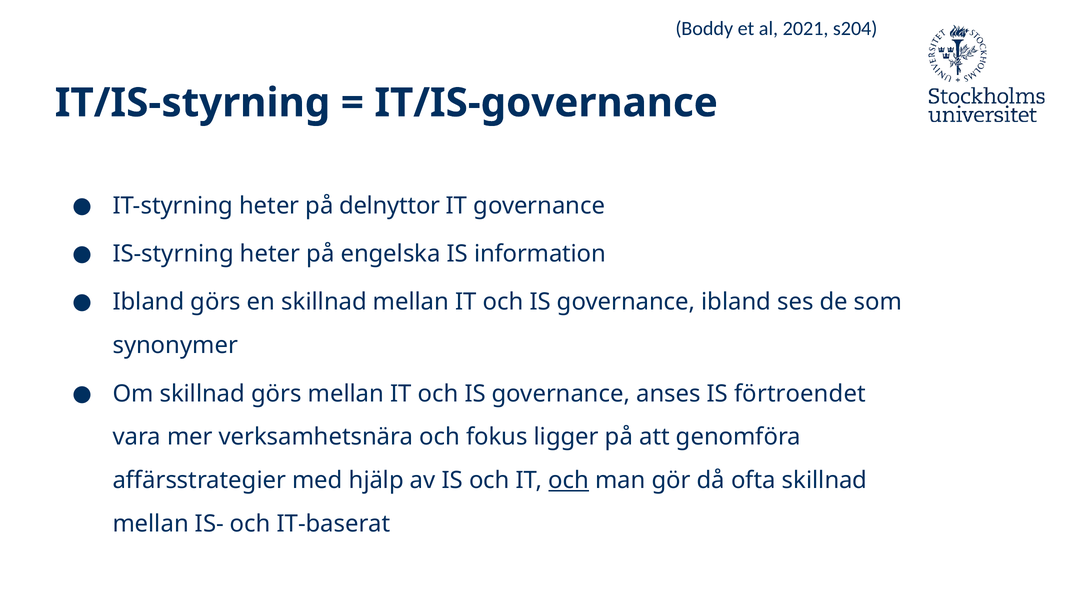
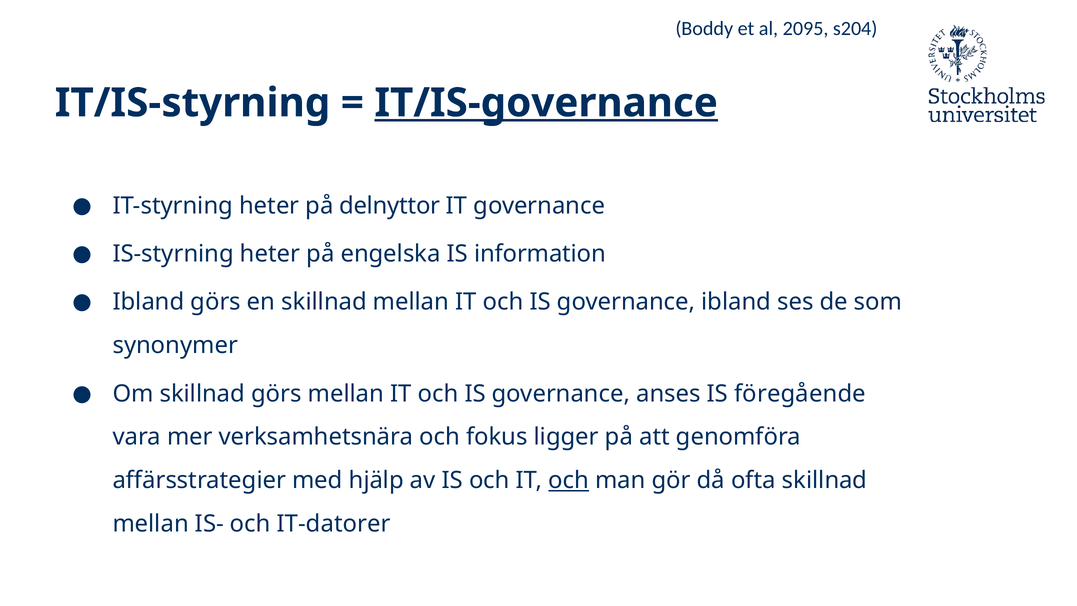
2021: 2021 -> 2095
IT/IS-governance underline: none -> present
förtroendet: förtroendet -> föregående
IT-baserat: IT-baserat -> IT-datorer
